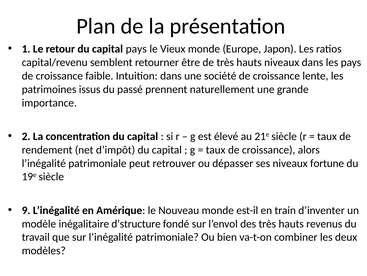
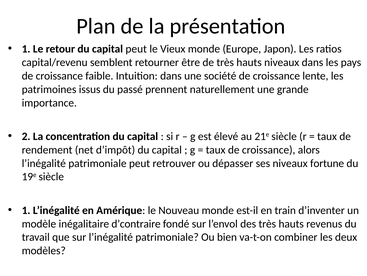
capital pays: pays -> peut
9 at (26, 210): 9 -> 1
d’structure: d’structure -> d’contraire
